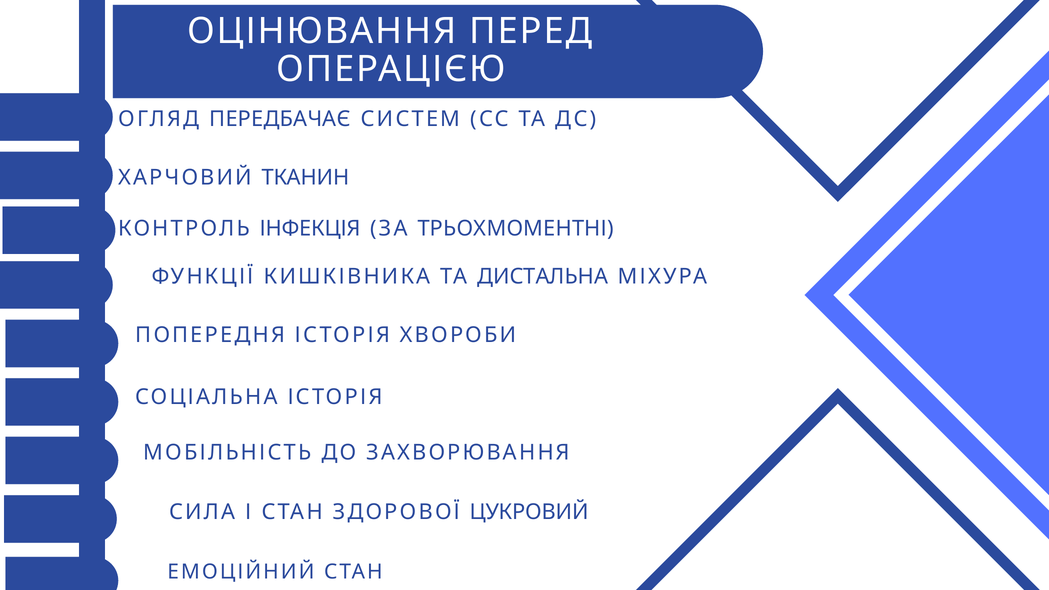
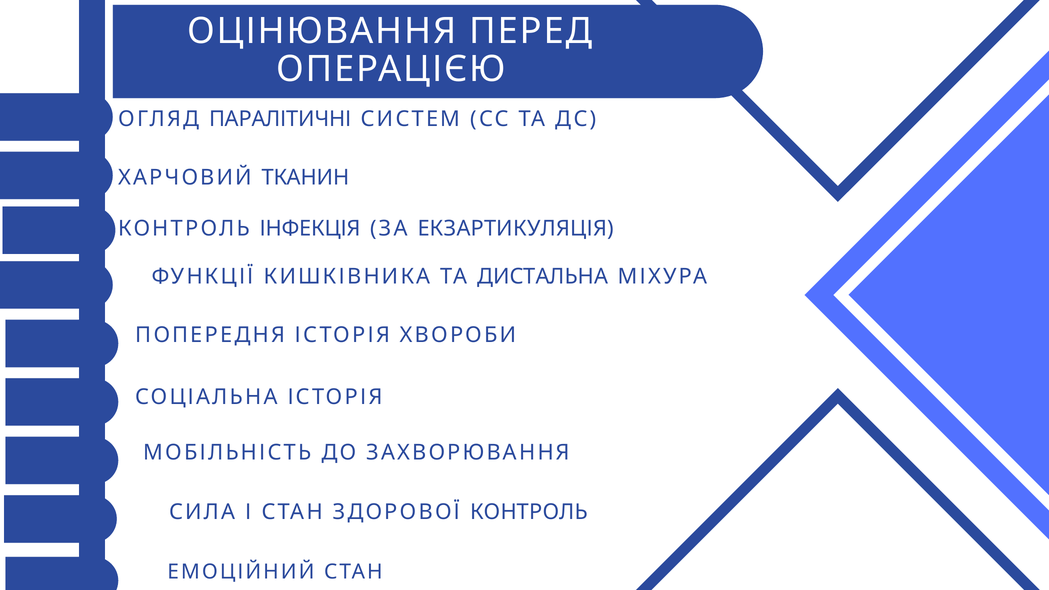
ПЕРЕДБАЧАЄ: ПЕРЕДБАЧАЄ -> ПАРАЛІТИЧНІ
ТРЬОХМОМЕНТНІ: ТРЬОХМОМЕНТНІ -> ЕКЗАРТИКУЛЯЦІЯ
ЗДОРОВОЇ ЦУКРОВИЙ: ЦУКРОВИЙ -> КОНТРОЛЬ
